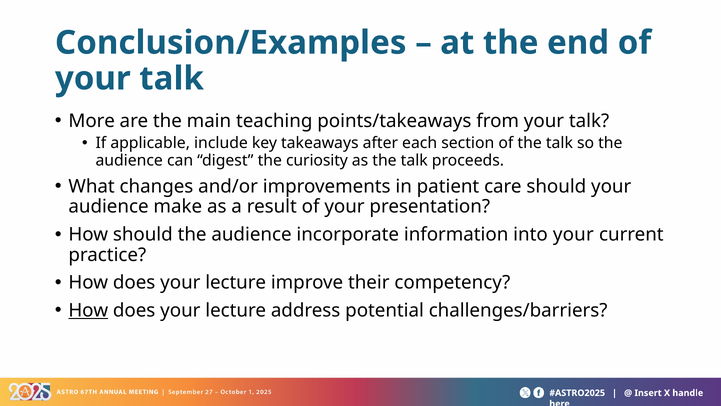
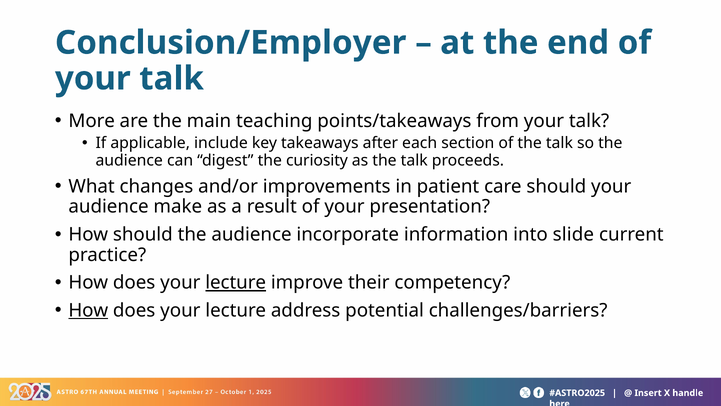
Conclusion/Examples: Conclusion/Examples -> Conclusion/Employer
into your: your -> slide
lecture at (236, 282) underline: none -> present
